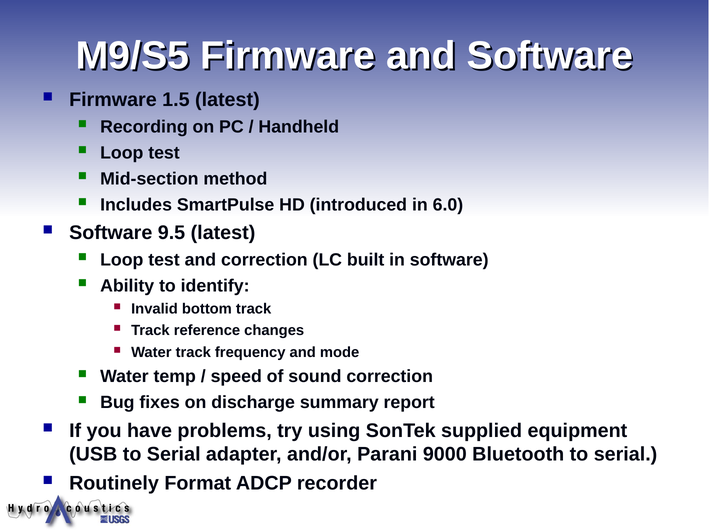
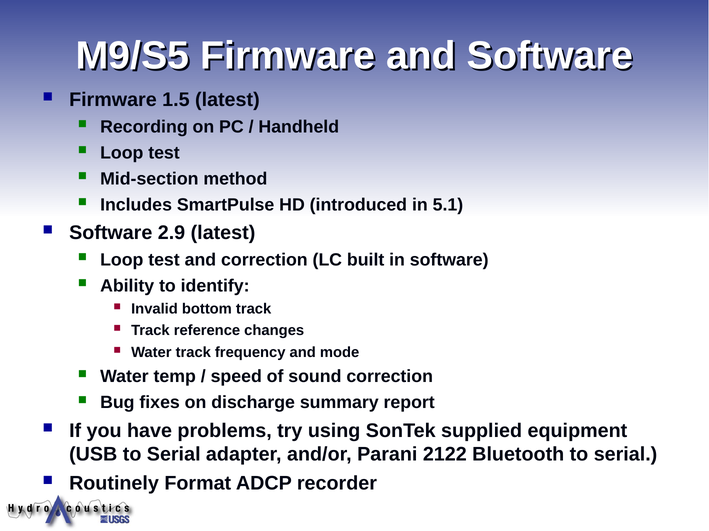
6.0: 6.0 -> 5.1
9.5: 9.5 -> 2.9
9000: 9000 -> 2122
